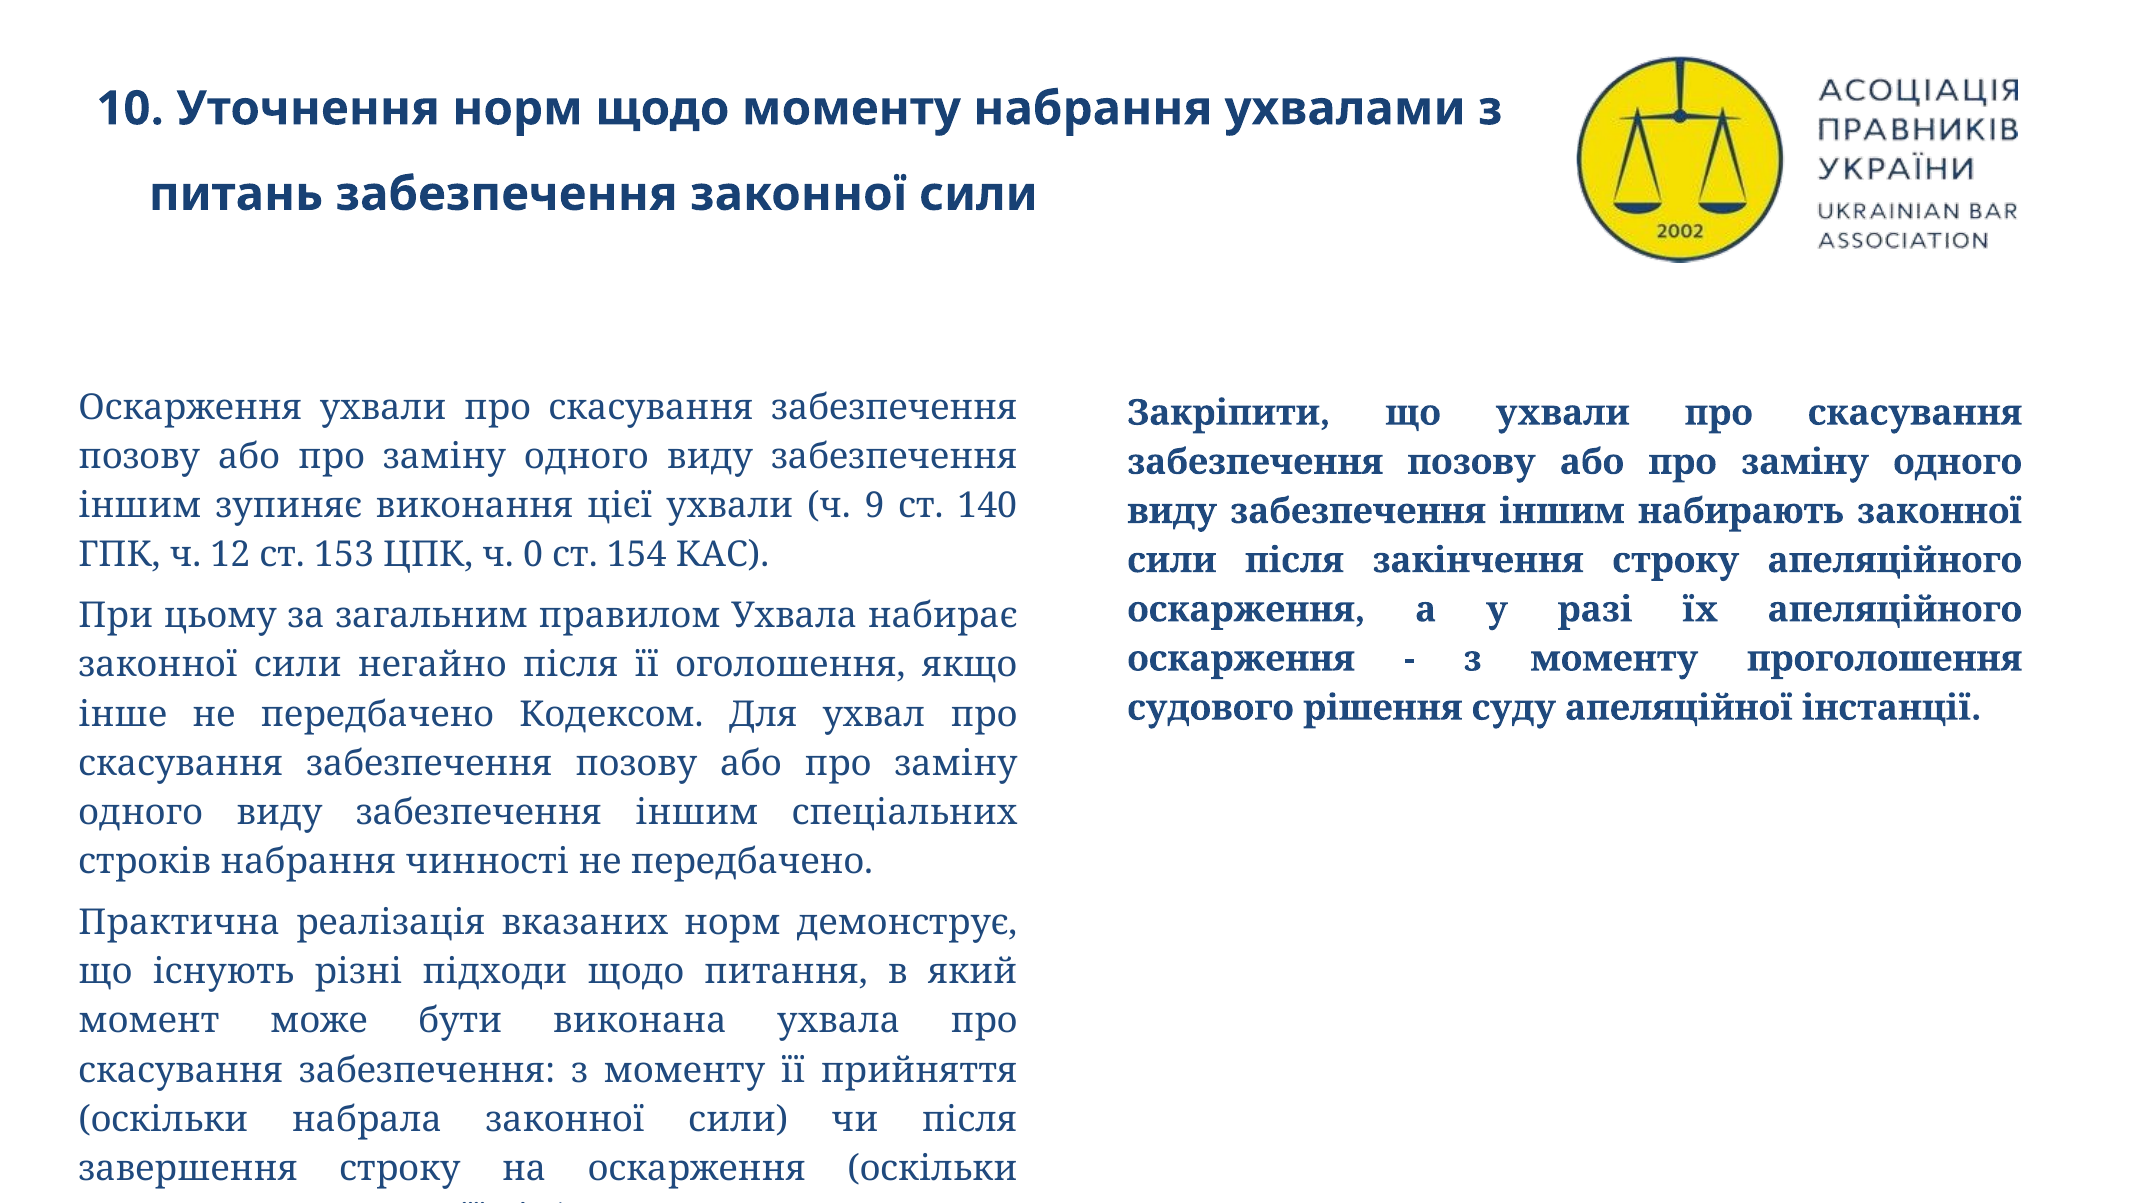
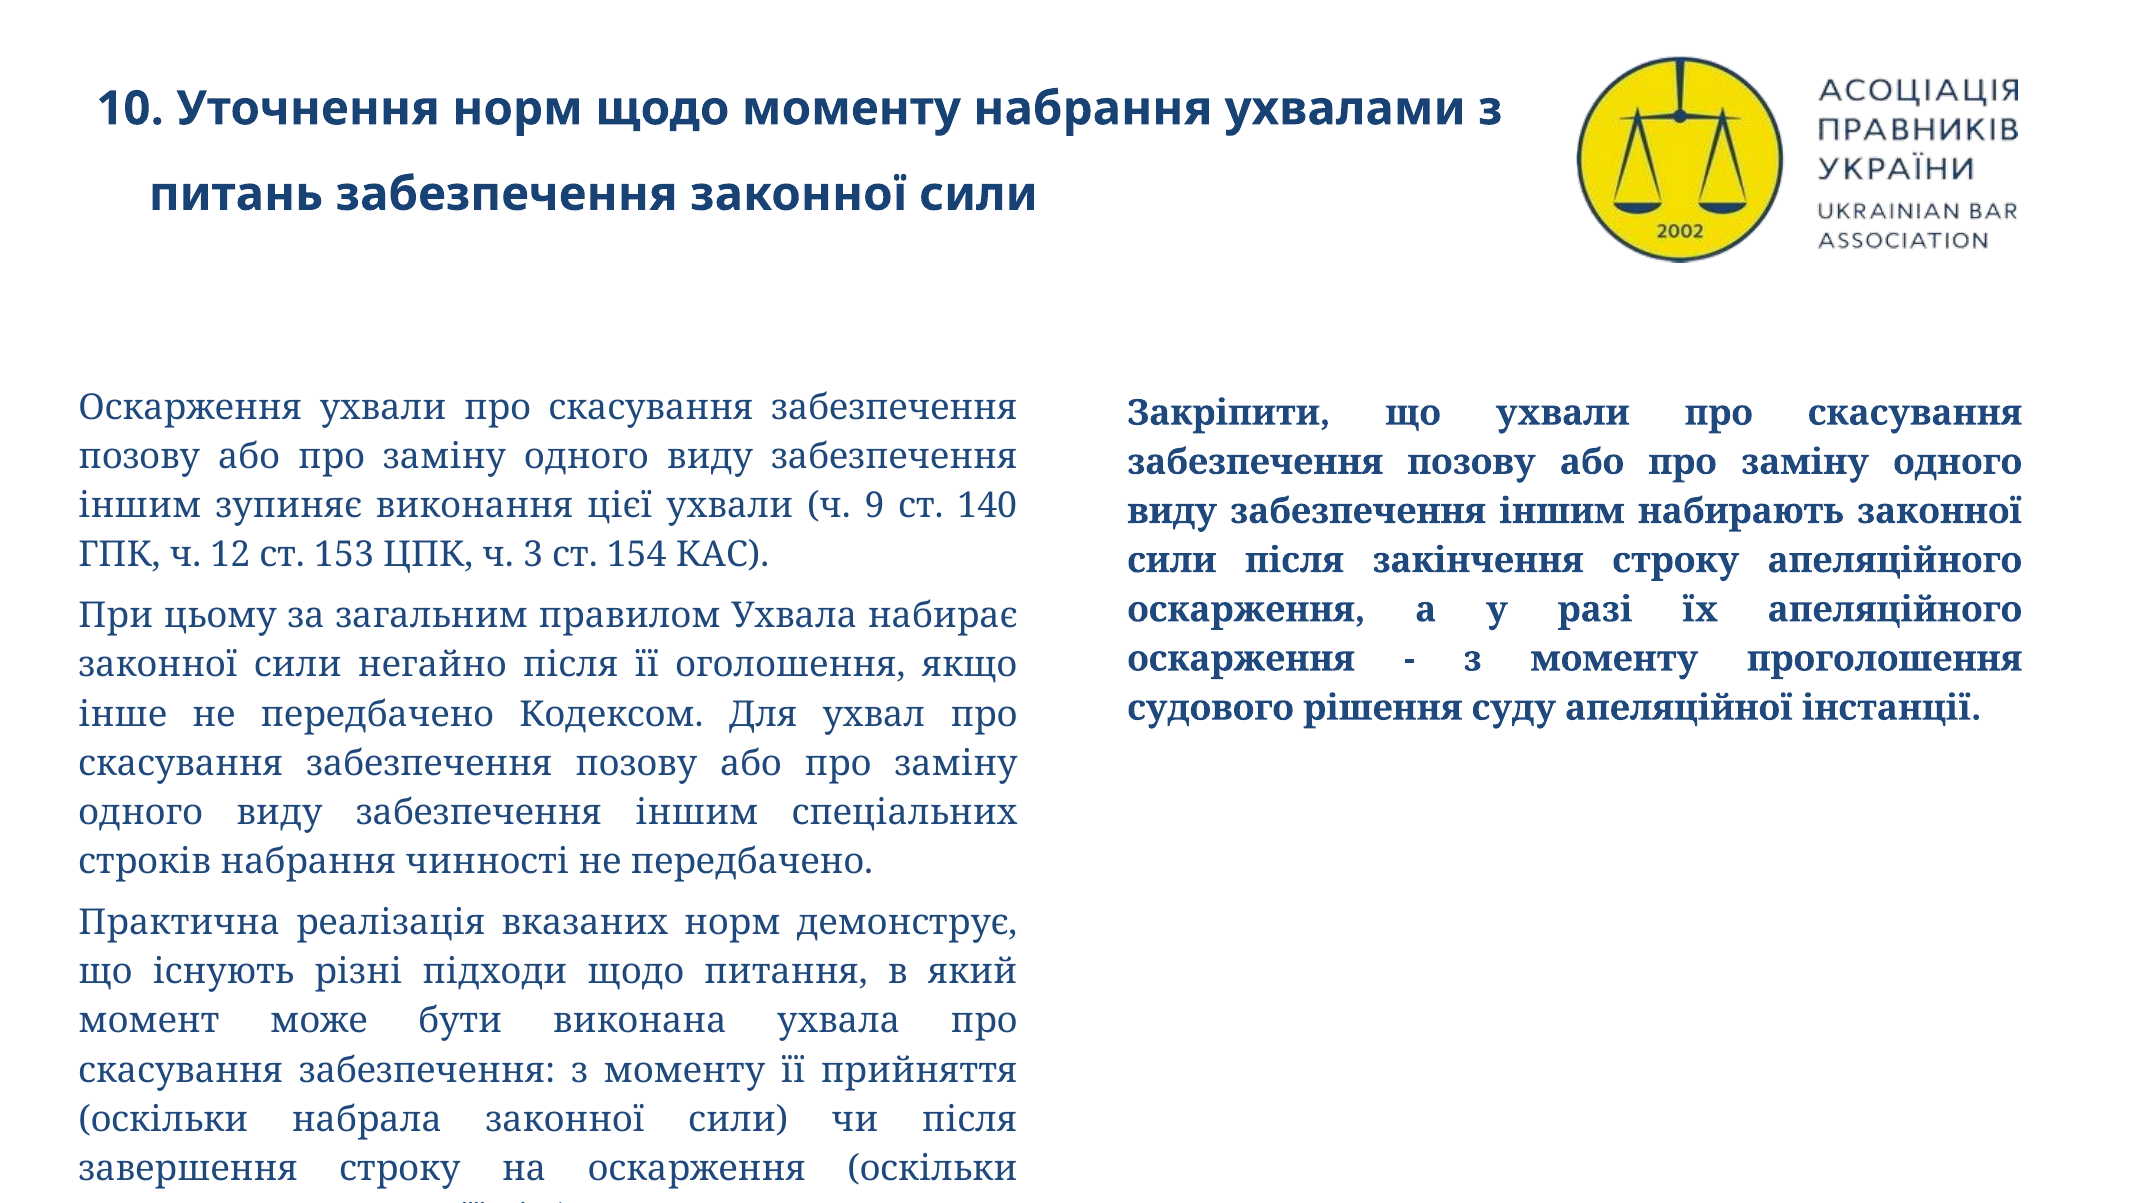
0: 0 -> 3
